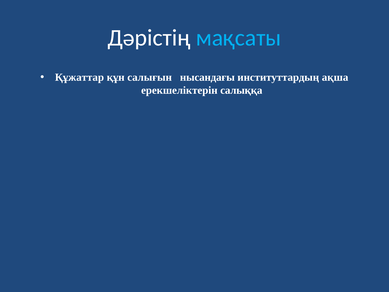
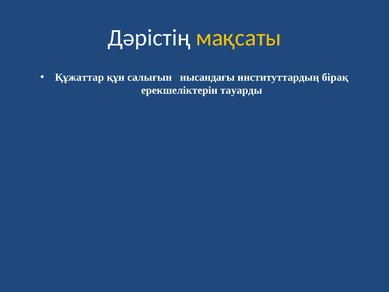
мақсаты colour: light blue -> yellow
ақша: ақша -> бірақ
салыққа: салыққа -> тауарды
